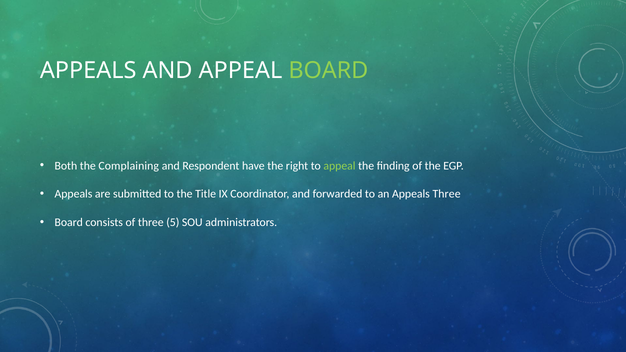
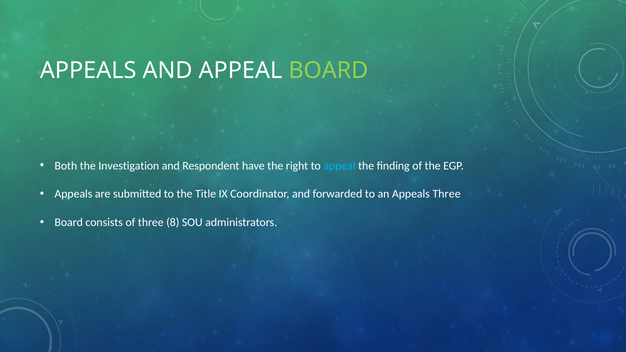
Complaining: Complaining -> Investigation
appeal at (339, 166) colour: light green -> light blue
5: 5 -> 8
